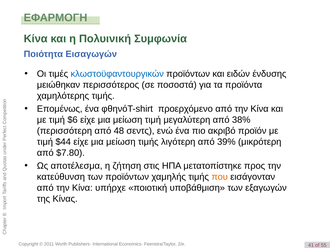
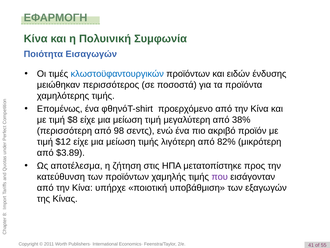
$6: $6 -> $8
48: 48 -> 98
$44: $44 -> $12
39%: 39% -> 82%
$7.80: $7.80 -> $3.89
που colour: orange -> purple
